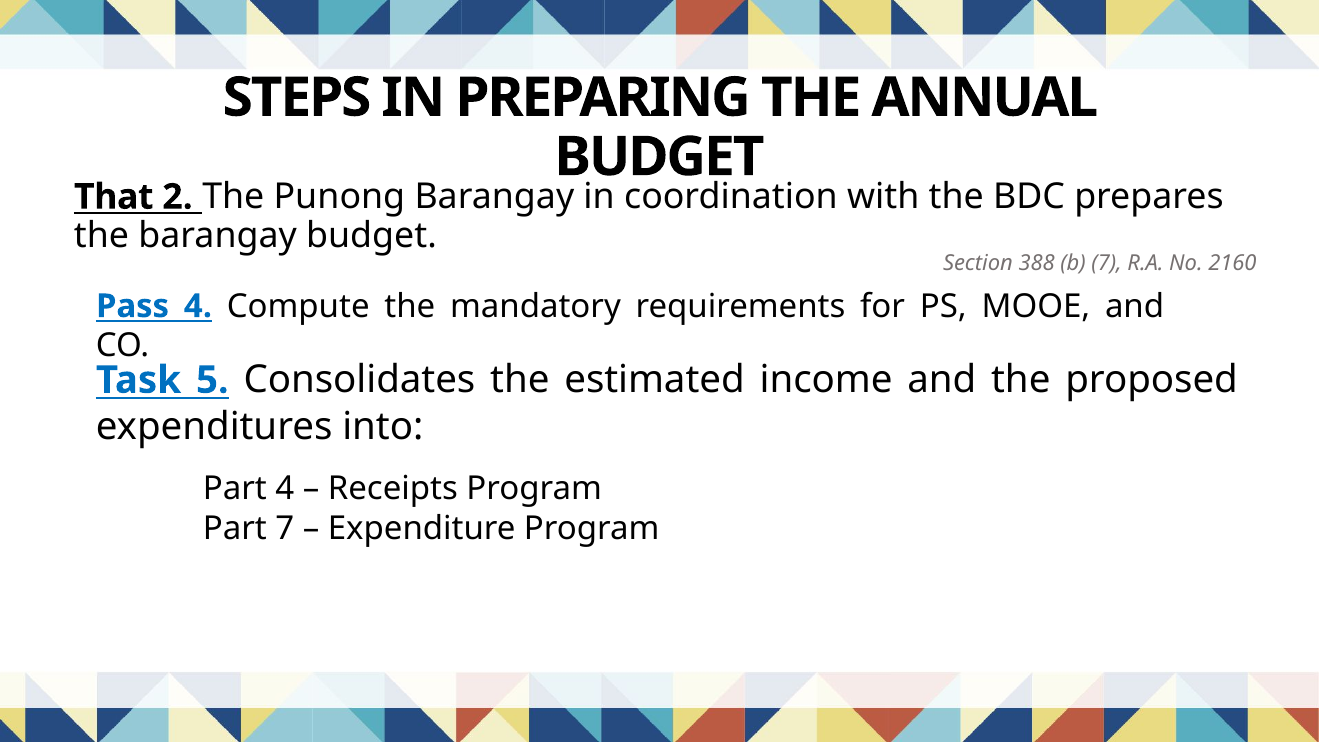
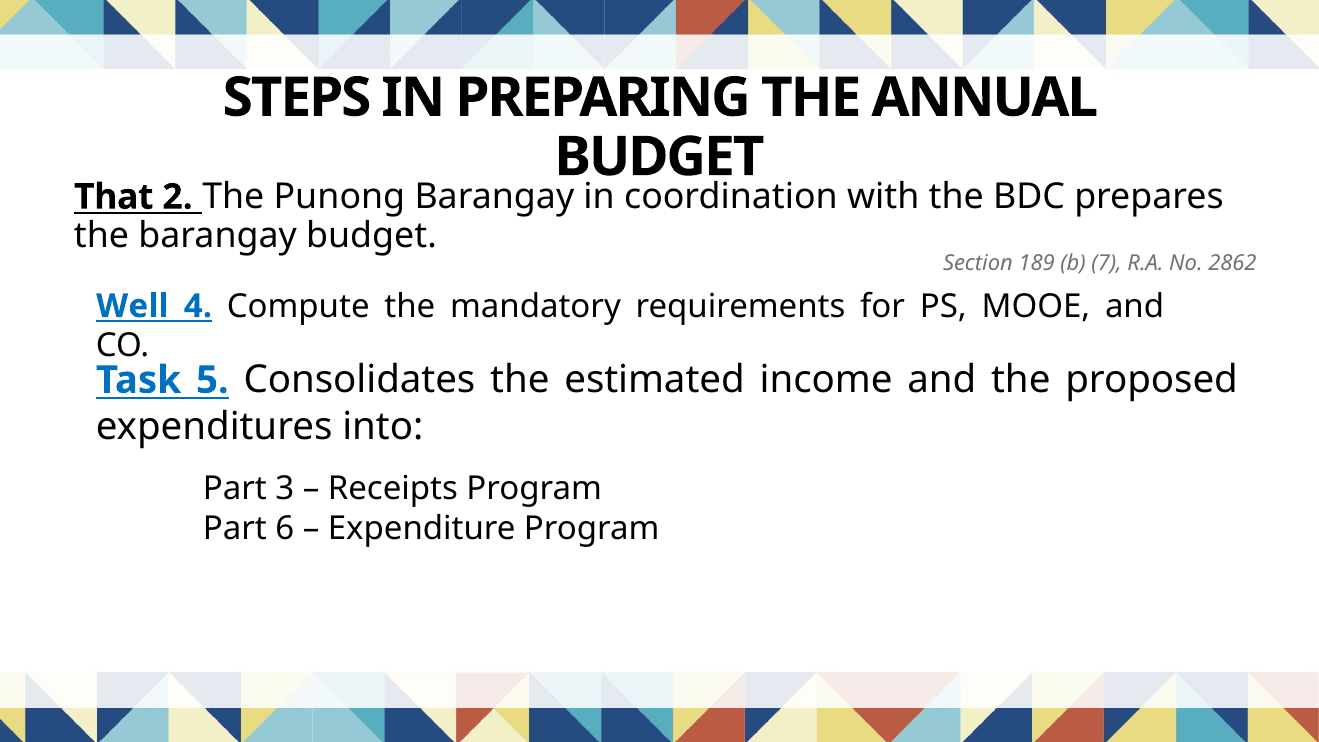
388: 388 -> 189
2160: 2160 -> 2862
Pass: Pass -> Well
Part 4: 4 -> 3
Part 7: 7 -> 6
